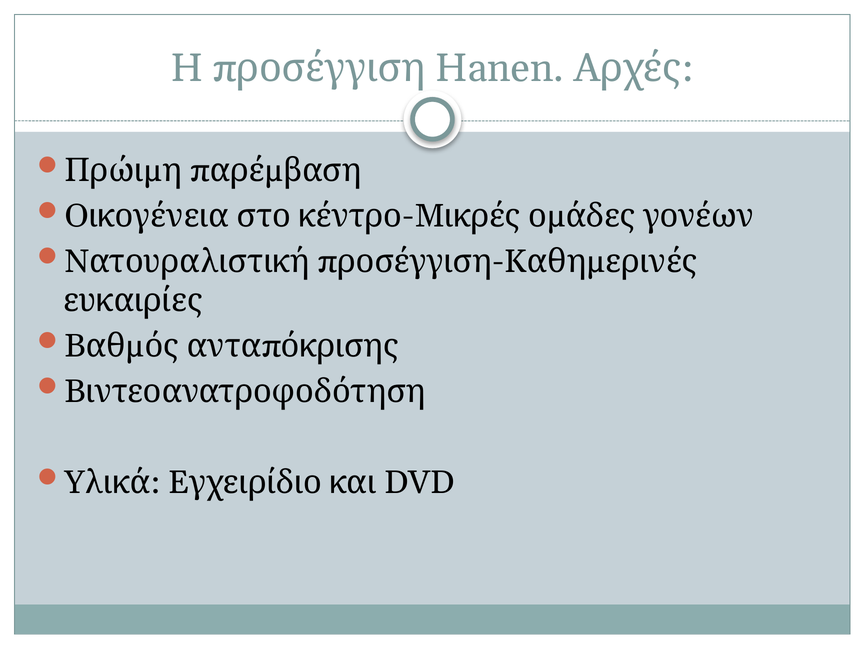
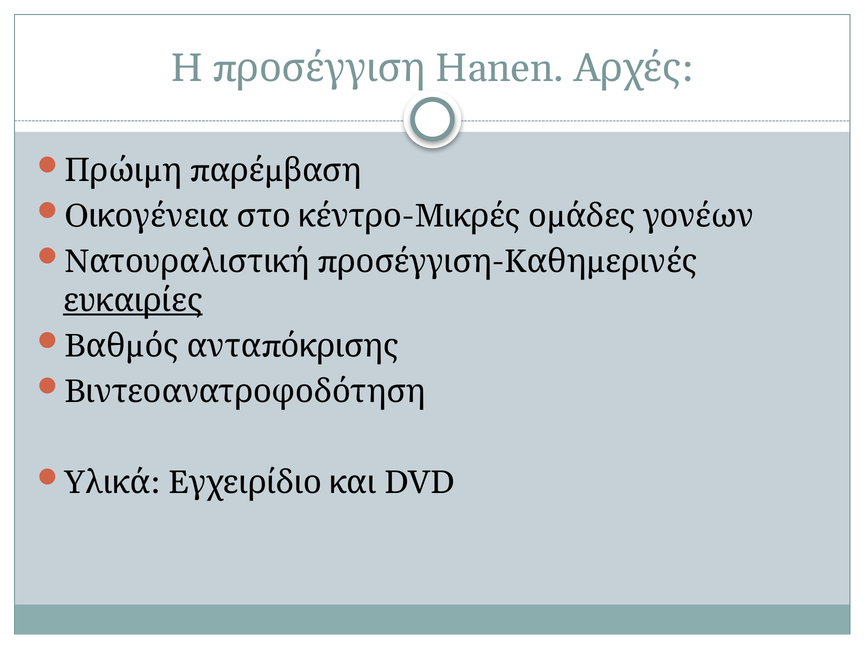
ευκαιρίες underline: none -> present
